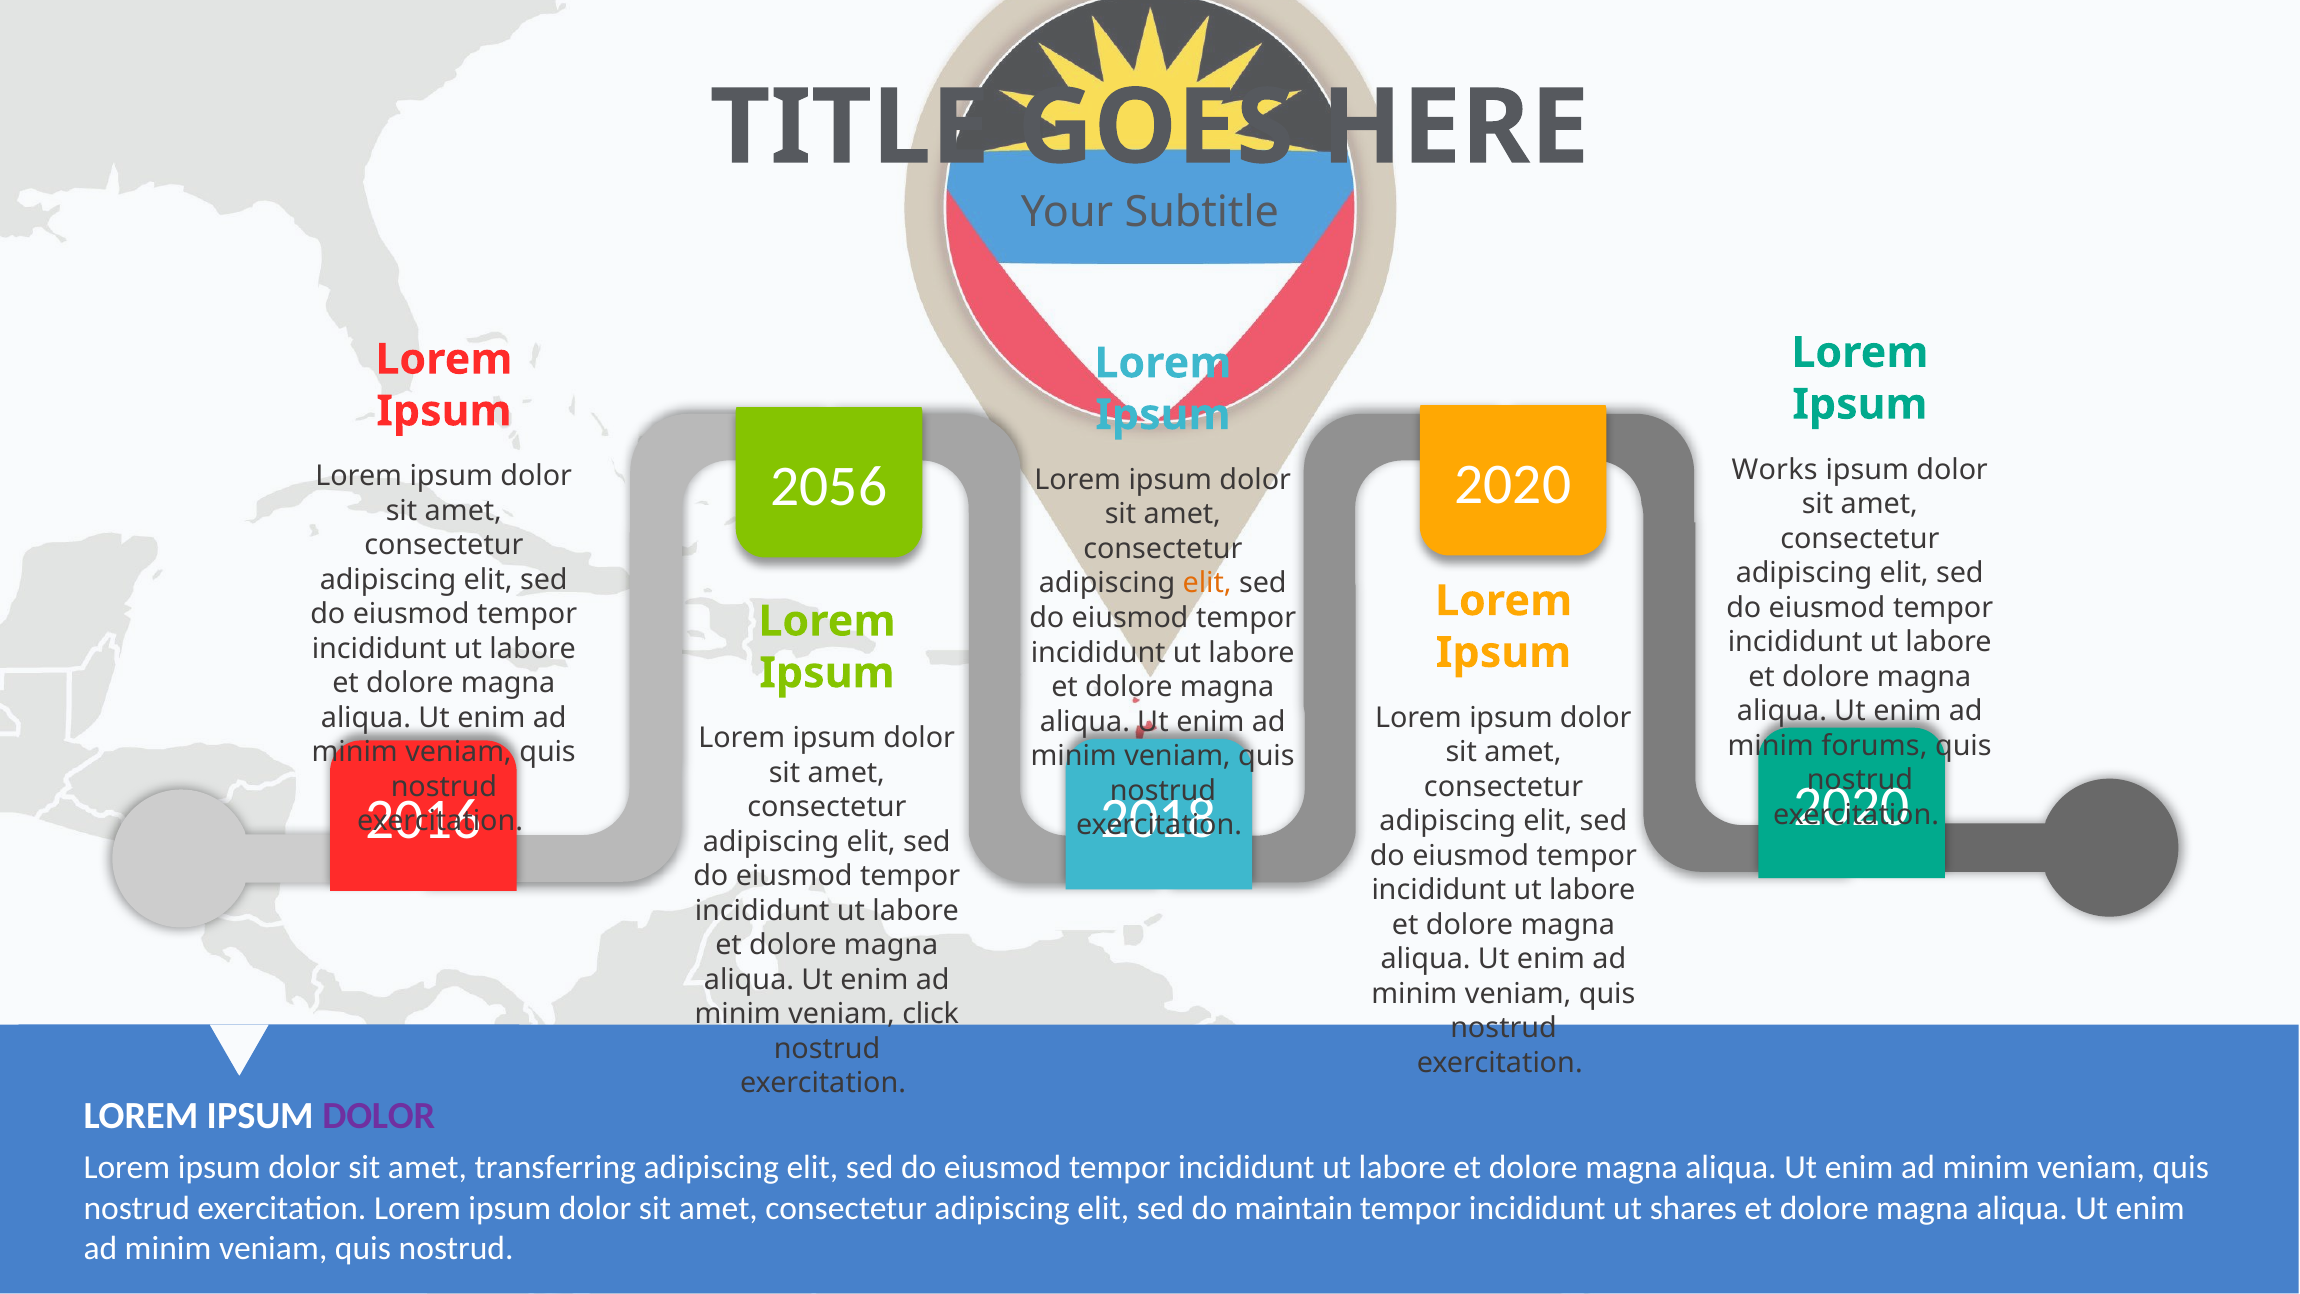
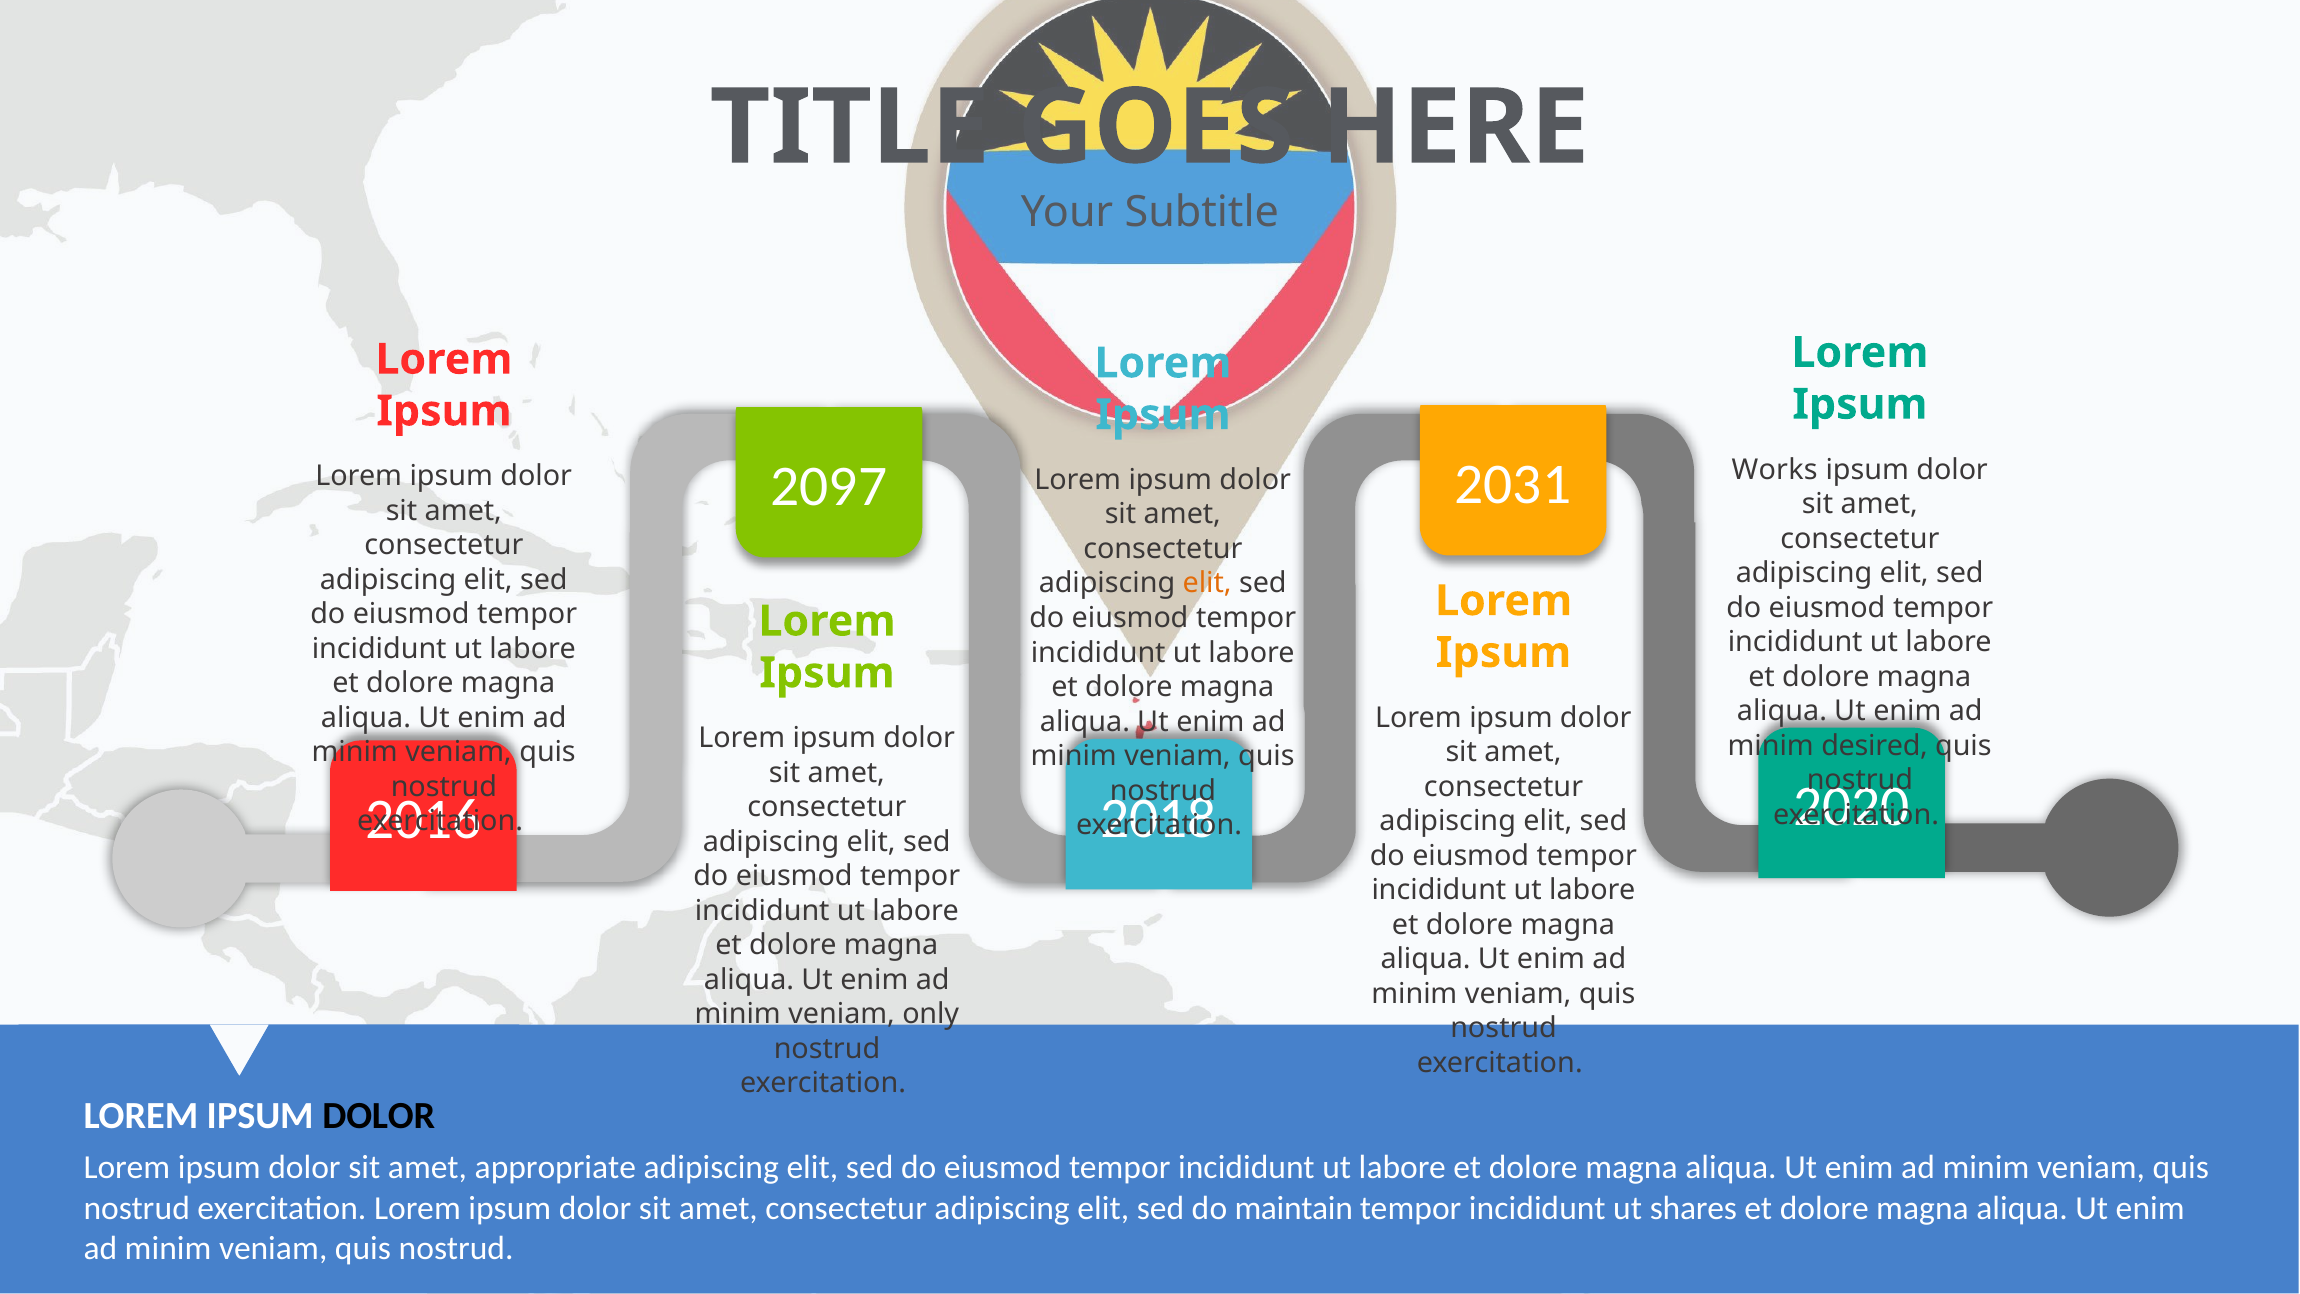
2020 at (1513, 484): 2020 -> 2031
2056: 2056 -> 2097
forums: forums -> desired
click: click -> only
DOLOR at (379, 1116) colour: purple -> black
transferring: transferring -> appropriate
